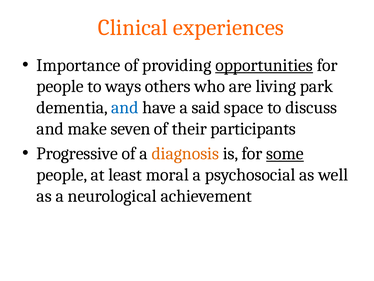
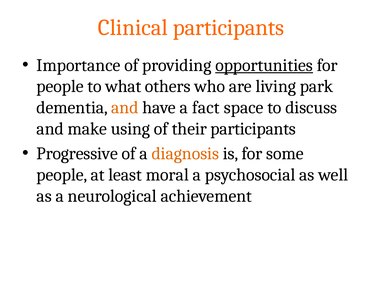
Clinical experiences: experiences -> participants
ways: ways -> what
and at (125, 107) colour: blue -> orange
said: said -> fact
seven: seven -> using
some underline: present -> none
